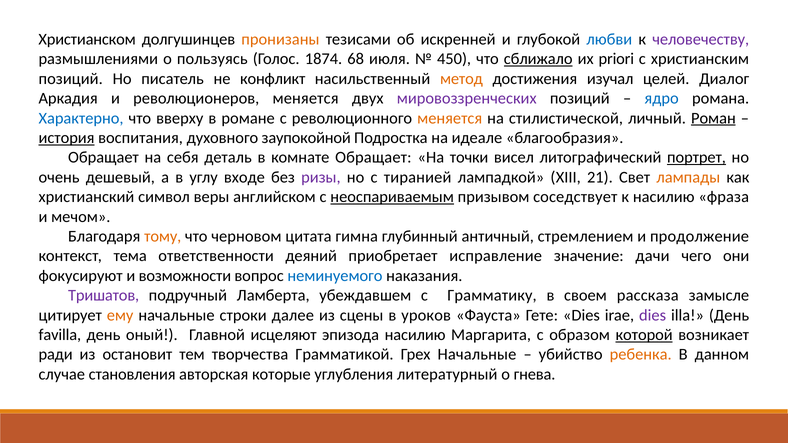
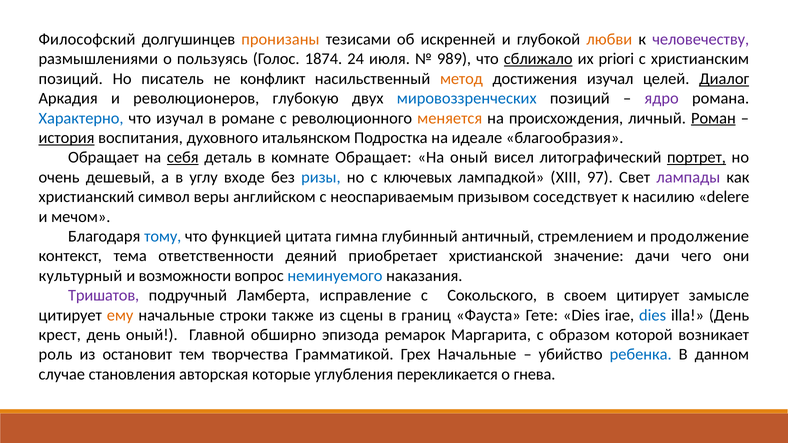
Христианском: Христианском -> Философский
любви colour: blue -> orange
68: 68 -> 24
450: 450 -> 989
Диалог underline: none -> present
революционеров меняется: меняется -> глубокую
мировоззренческих colour: purple -> blue
ядро colour: blue -> purple
что вверху: вверху -> изучал
стилистической: стилистической -> происхождения
заупокойной: заупокойной -> итальянском
себя underline: none -> present
На точки: точки -> оный
ризы colour: purple -> blue
тиранией: тиранией -> ключевых
21: 21 -> 97
лампады colour: orange -> purple
неоспариваемым underline: present -> none
фраза: фраза -> delere
тому colour: orange -> blue
черновом: черновом -> функцией
исправление: исправление -> христианской
фокусируют: фокусируют -> культурный
убеждавшем: убеждавшем -> исправление
Грамматику: Грамматику -> Сокольского
своем рассказа: рассказа -> цитирует
далее: далее -> также
уроков: уроков -> границ
dies at (653, 315) colour: purple -> blue
favilla: favilla -> крест
исцеляют: исцеляют -> обширно
эпизода насилию: насилию -> ремарок
которой underline: present -> none
ради: ради -> роль
ребенка colour: orange -> blue
литературный: литературный -> перекликается
